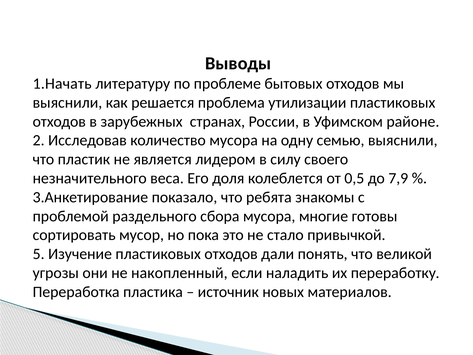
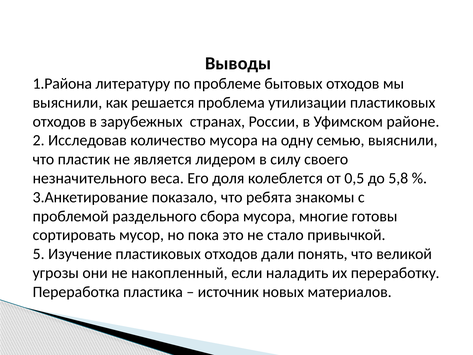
1.Начать: 1.Начать -> 1.Района
7,9: 7,9 -> 5,8
